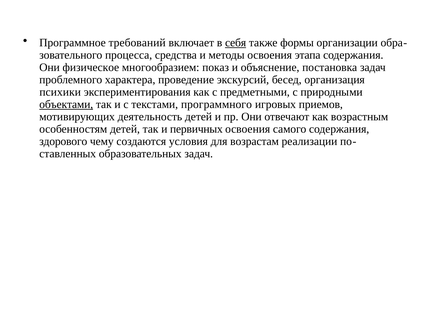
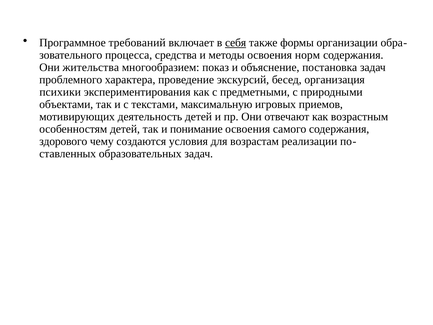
этапа: этапа -> норм
физическое: физическое -> жительства
объектами underline: present -> none
программного: программного -> максимальную
первичных: первичных -> понимание
